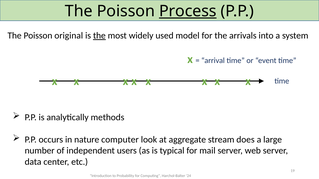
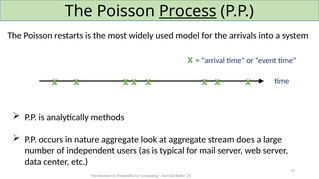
original: original -> restarts
the at (99, 36) underline: present -> none
nature computer: computer -> aggregate
